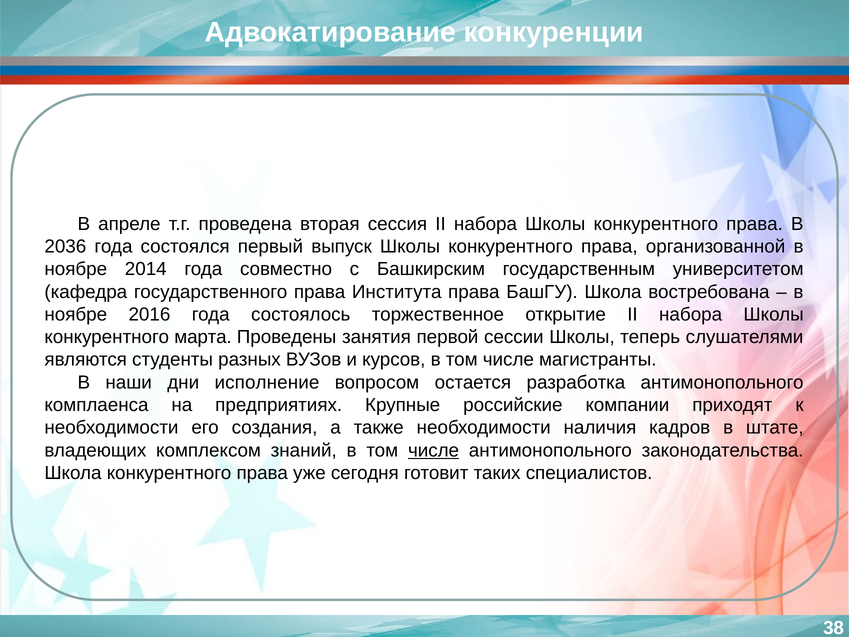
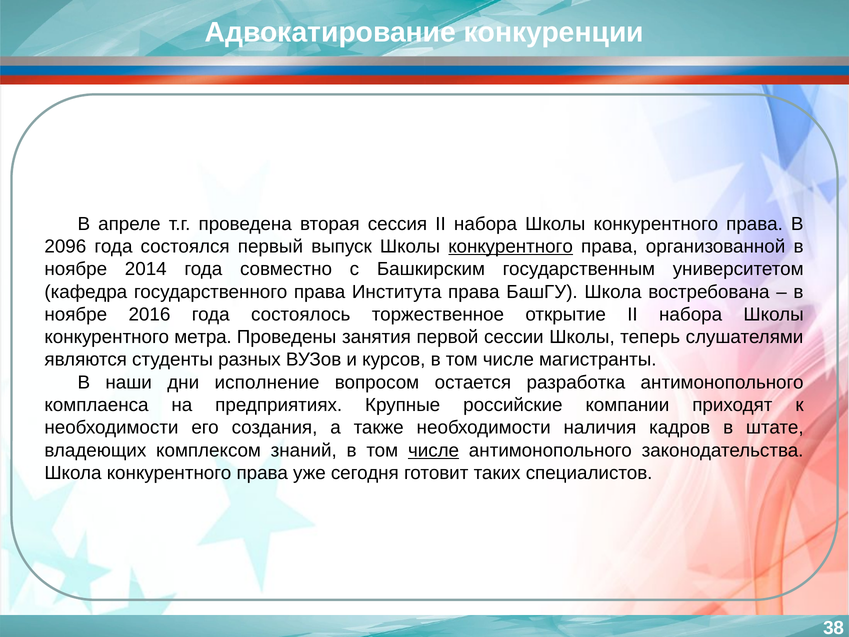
2036: 2036 -> 2096
конкурентного at (511, 246) underline: none -> present
марта: марта -> метра
